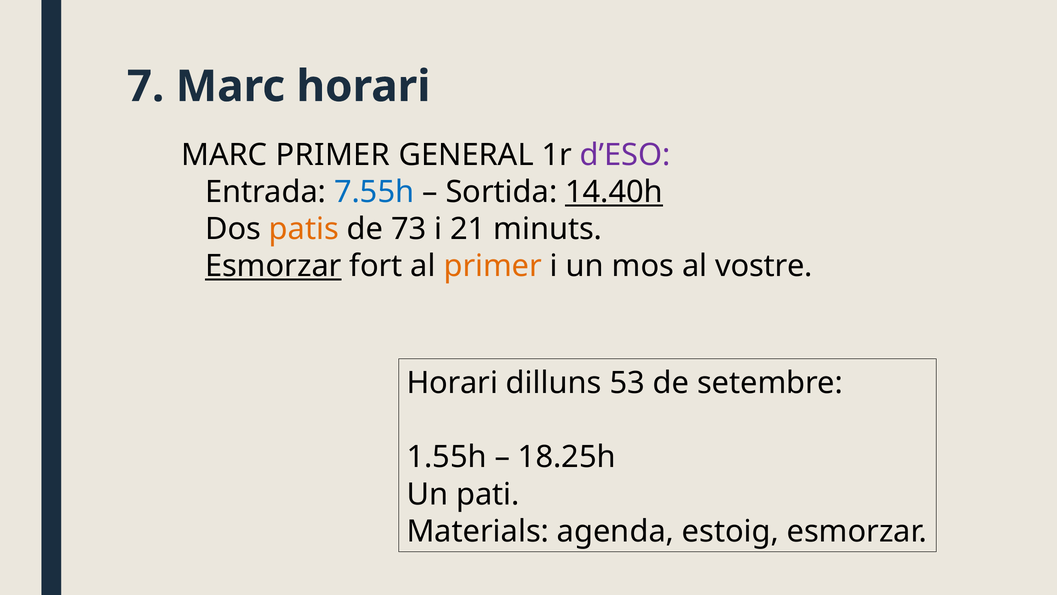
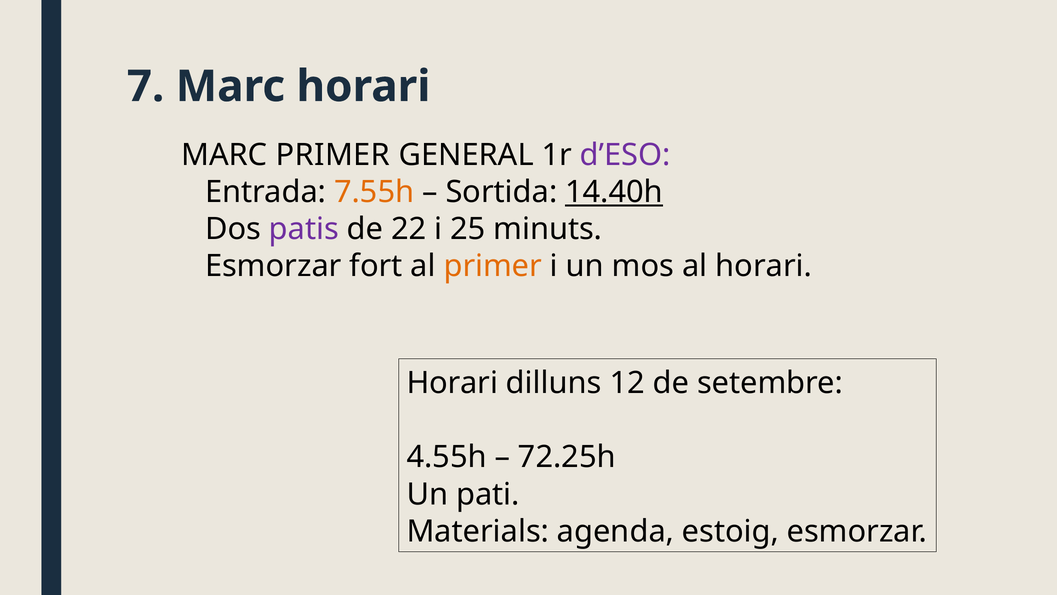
7.55h colour: blue -> orange
patis colour: orange -> purple
73: 73 -> 22
21: 21 -> 25
Esmorzar at (273, 266) underline: present -> none
al vostre: vostre -> horari
53: 53 -> 12
1.55h: 1.55h -> 4.55h
18.25h: 18.25h -> 72.25h
